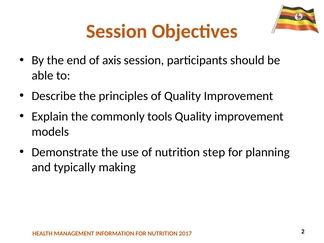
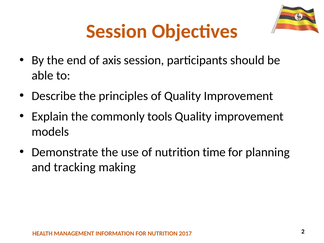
step: step -> time
typically: typically -> tracking
